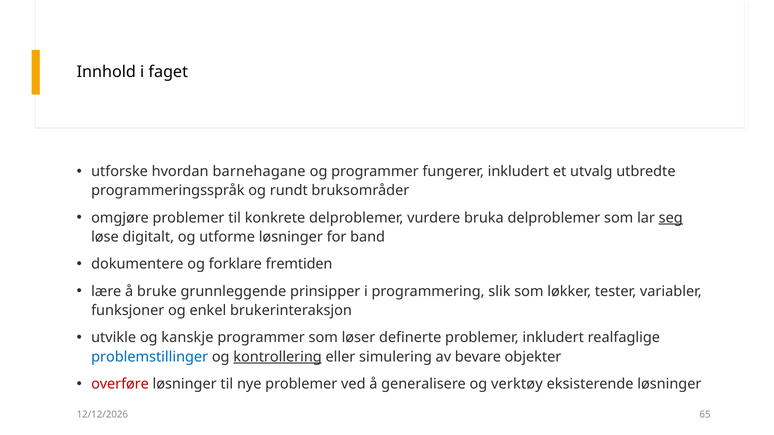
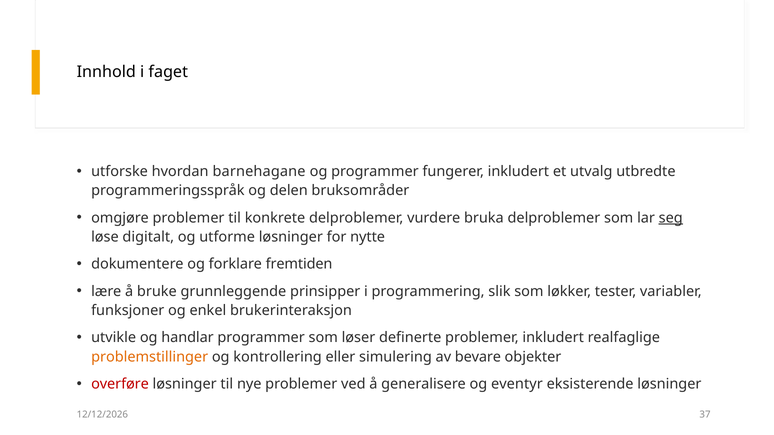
rundt: rundt -> delen
band: band -> nytte
kanskje: kanskje -> handlar
problemstillinger colour: blue -> orange
kontrollering underline: present -> none
verktøy: verktøy -> eventyr
65: 65 -> 37
